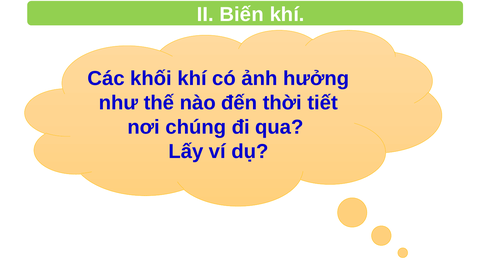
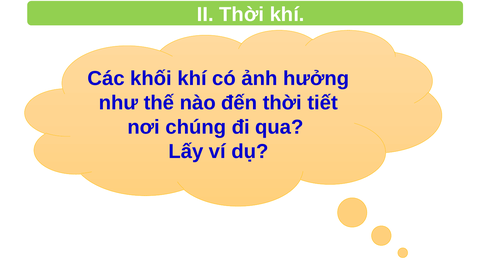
II Biến: Biến -> Thời
